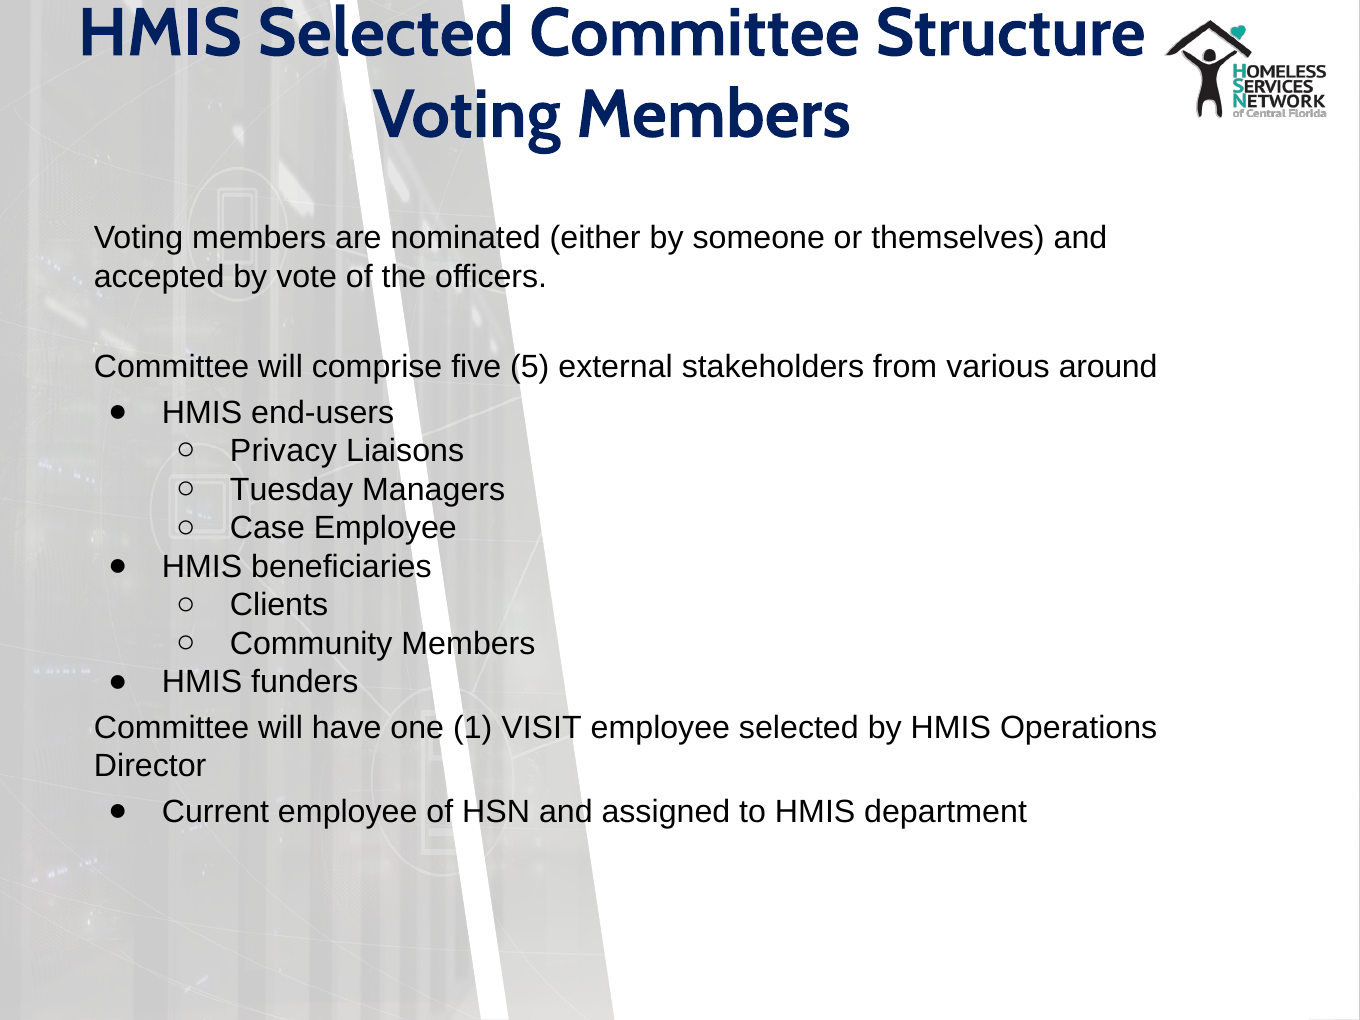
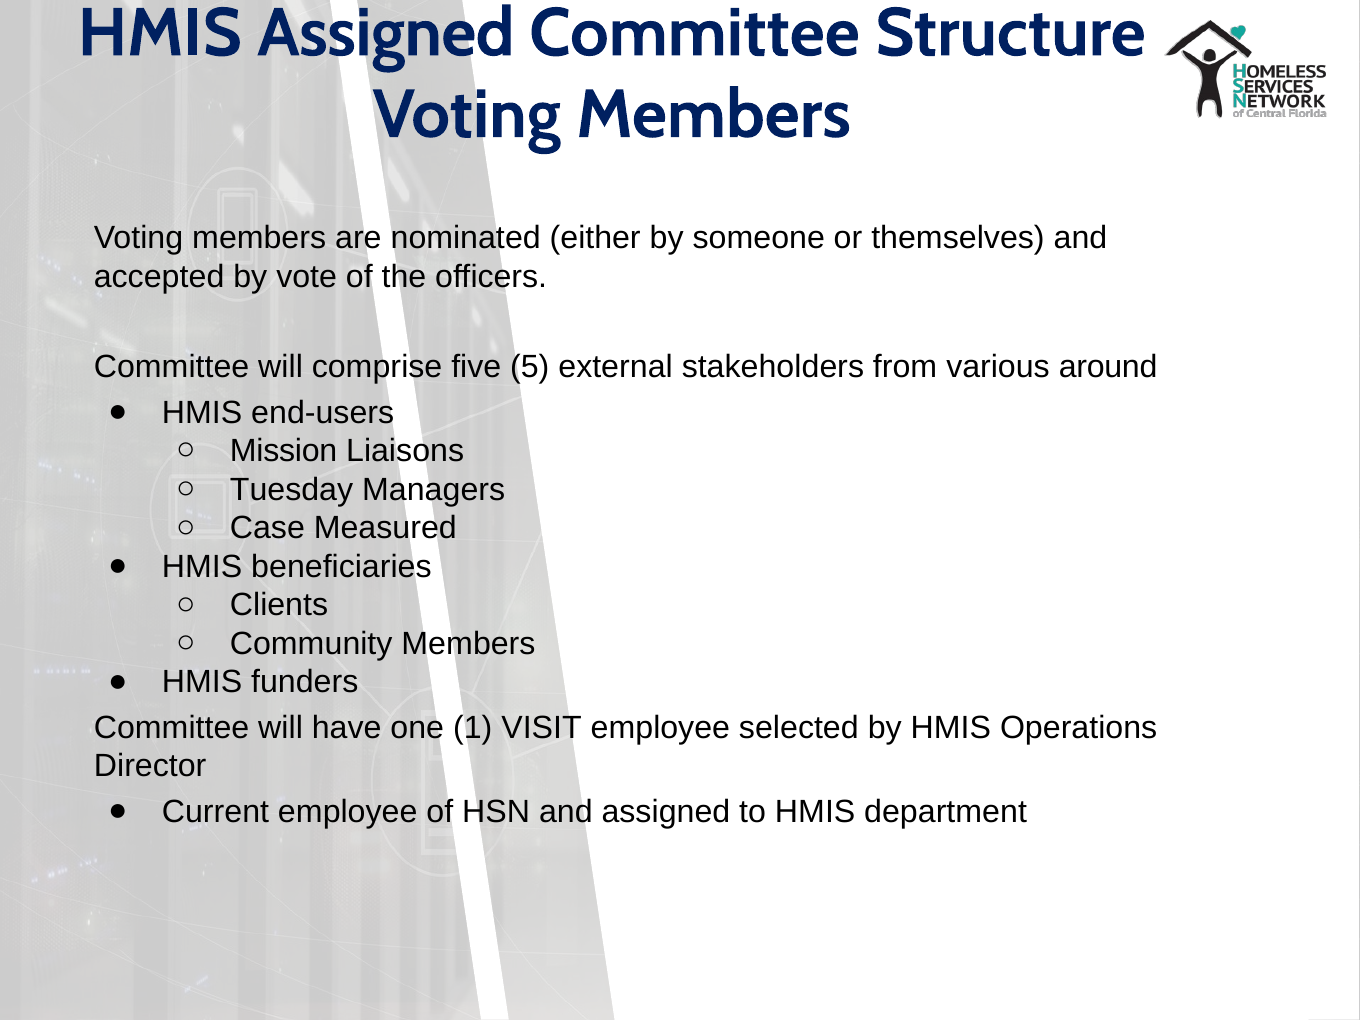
HMIS Selected: Selected -> Assigned
Privacy: Privacy -> Mission
Case Employee: Employee -> Measured
